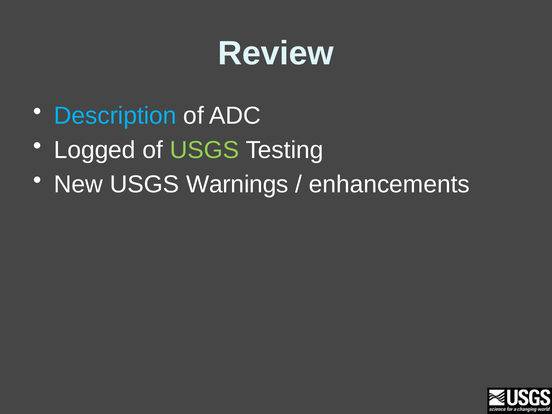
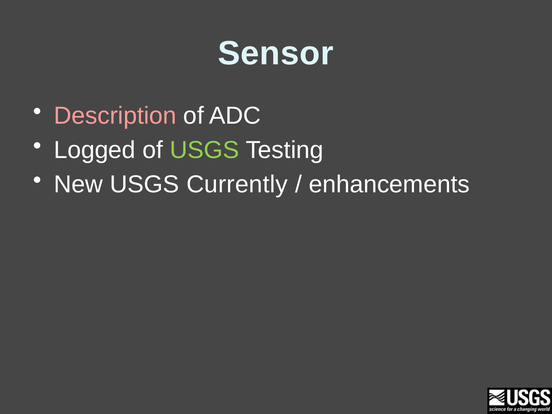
Review: Review -> Sensor
Description colour: light blue -> pink
Warnings: Warnings -> Currently
